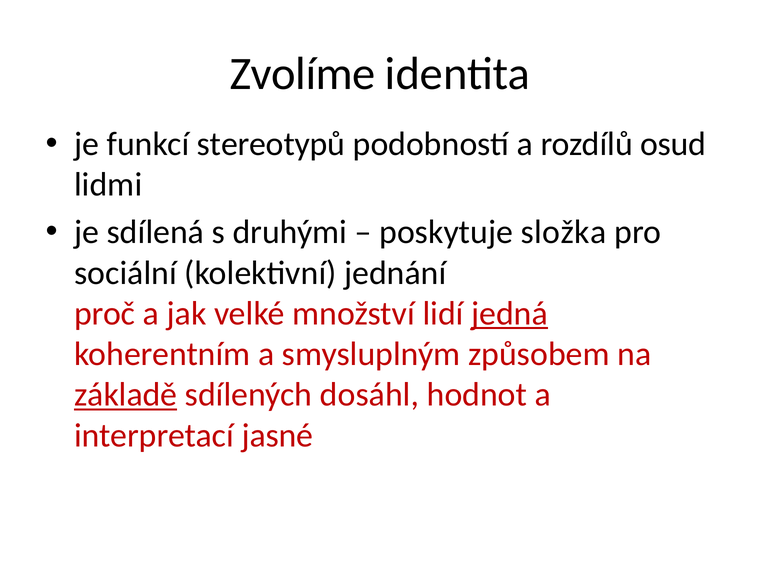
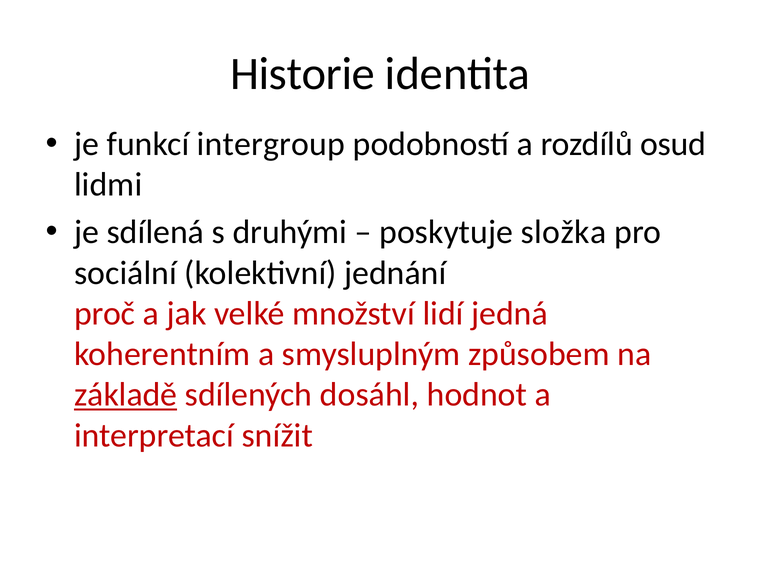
Zvolíme: Zvolíme -> Historie
stereotypů: stereotypů -> intergroup
jedná underline: present -> none
jasné: jasné -> snížit
